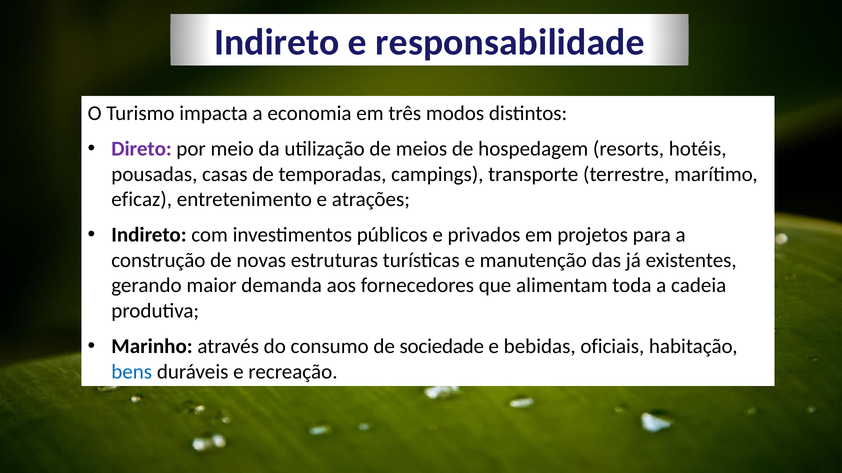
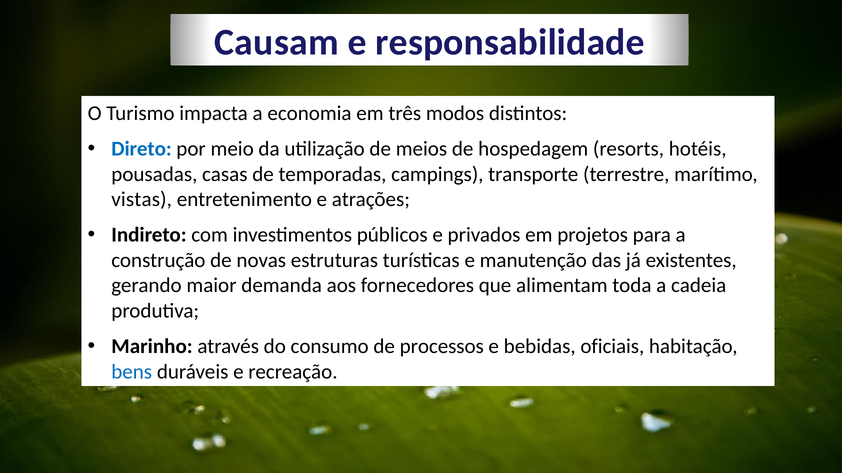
Indireto at (277, 42): Indireto -> Causam
Direto colour: purple -> blue
eficaz: eficaz -> vistas
sociedade: sociedade -> processos
